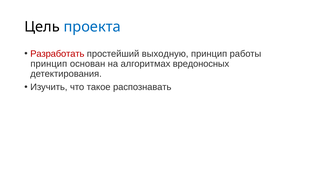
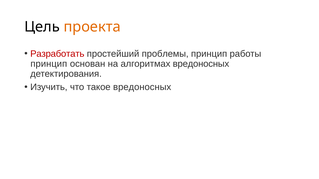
проекта colour: blue -> orange
выходную: выходную -> проблемы
такое распознавать: распознавать -> вредоносных
